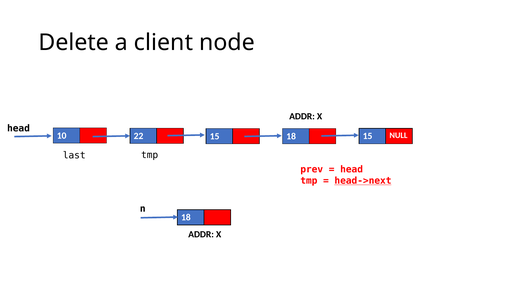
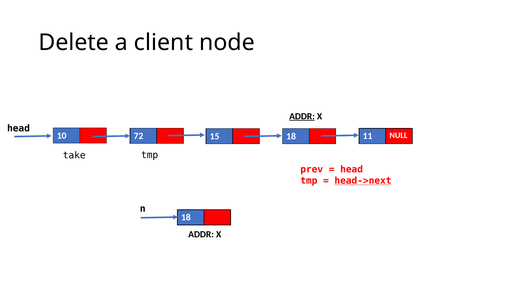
ADDR at (302, 116) underline: none -> present
22: 22 -> 72
18 15: 15 -> 11
last: last -> take
